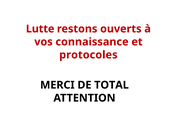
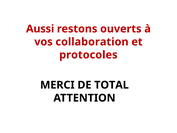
Lutte: Lutte -> Aussi
connaissance: connaissance -> collaboration
